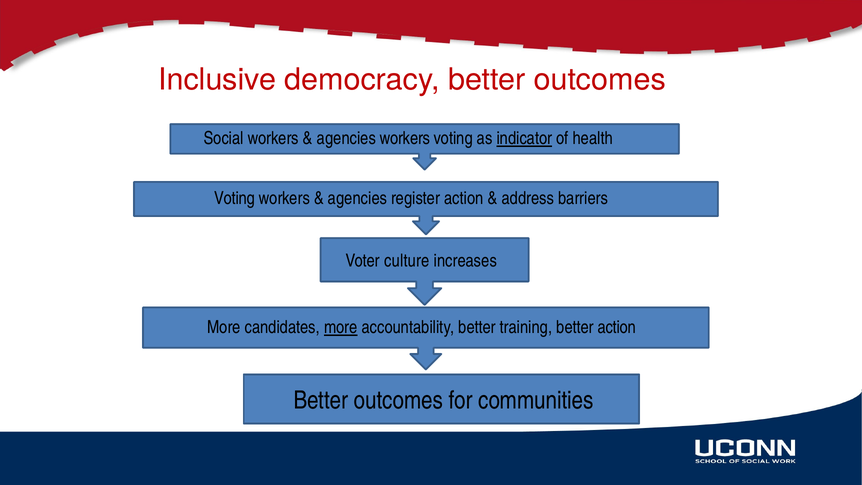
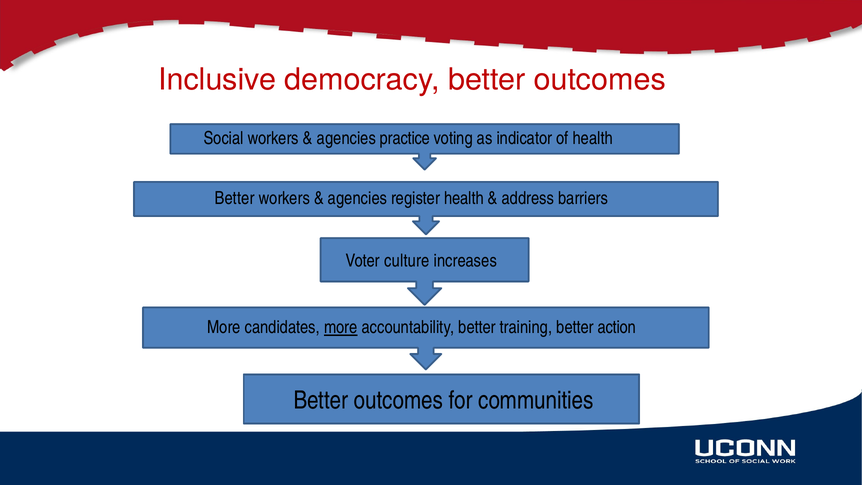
agencies workers: workers -> practice
indicator underline: present -> none
Voting at (235, 198): Voting -> Better
register action: action -> health
